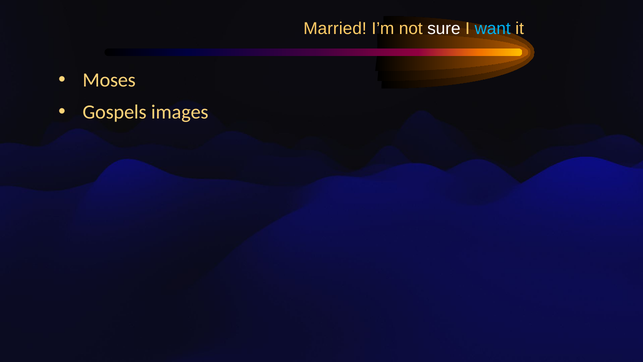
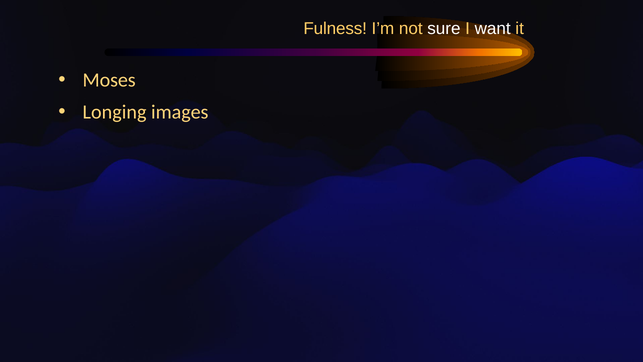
Married: Married -> Fulness
want colour: light blue -> white
Gospels: Gospels -> Longing
